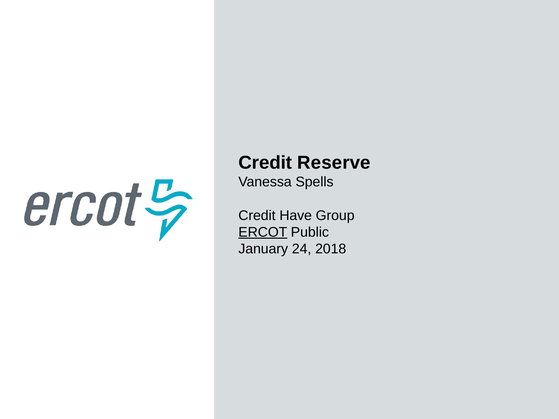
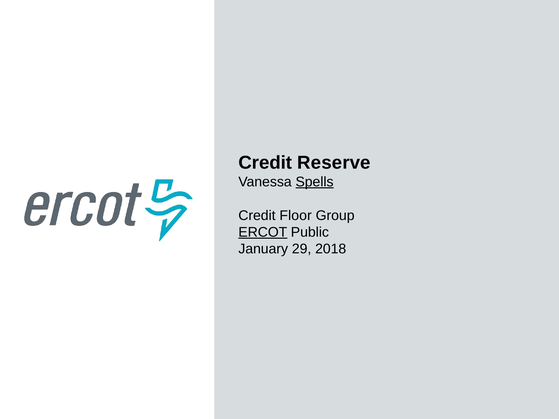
Spells underline: none -> present
Have: Have -> Floor
24: 24 -> 29
